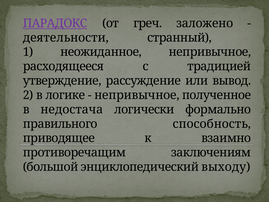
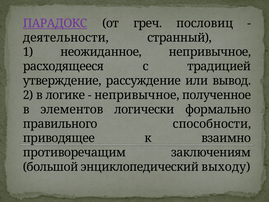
заложено: заложено -> пословиц
недостача: недостача -> элементов
способность: способность -> способности
